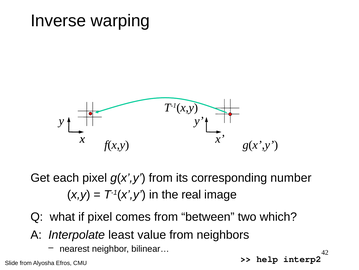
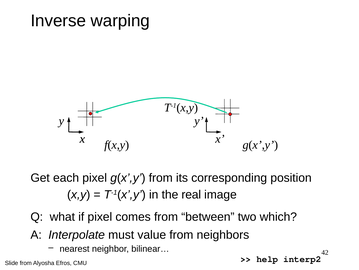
number: number -> position
least: least -> must
